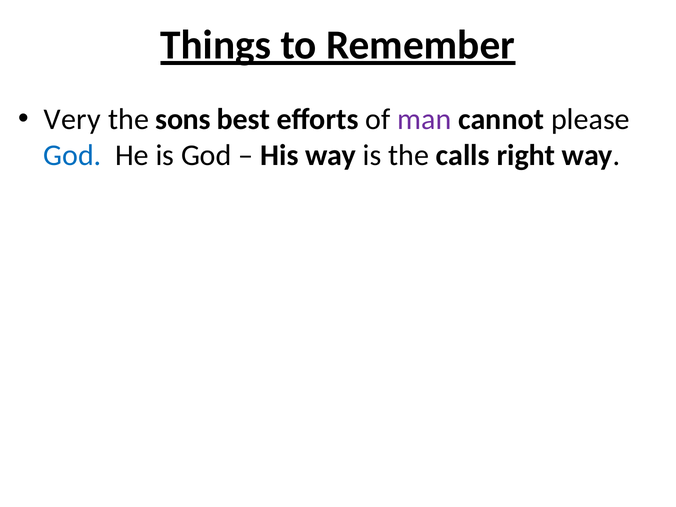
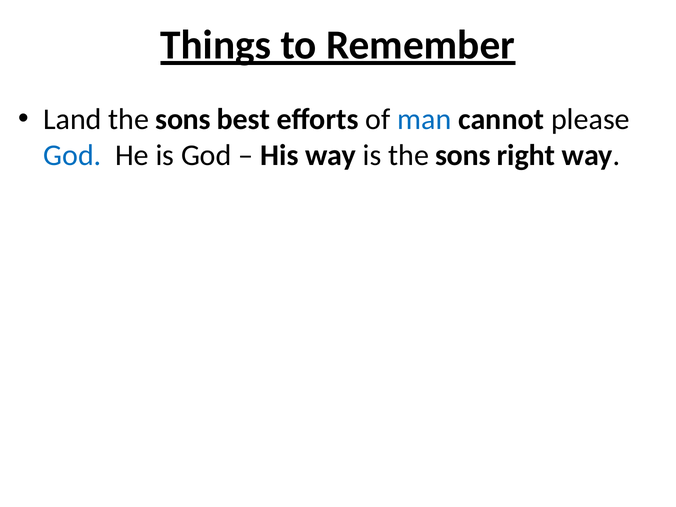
Very: Very -> Land
man colour: purple -> blue
is the calls: calls -> sons
